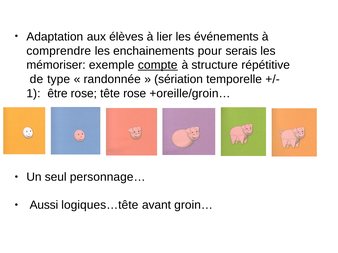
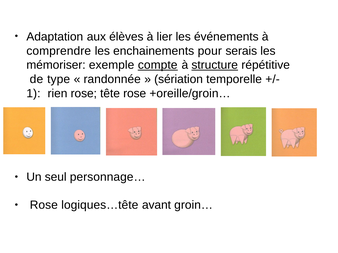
structure underline: none -> present
être: être -> rien
Aussi at (44, 205): Aussi -> Rose
